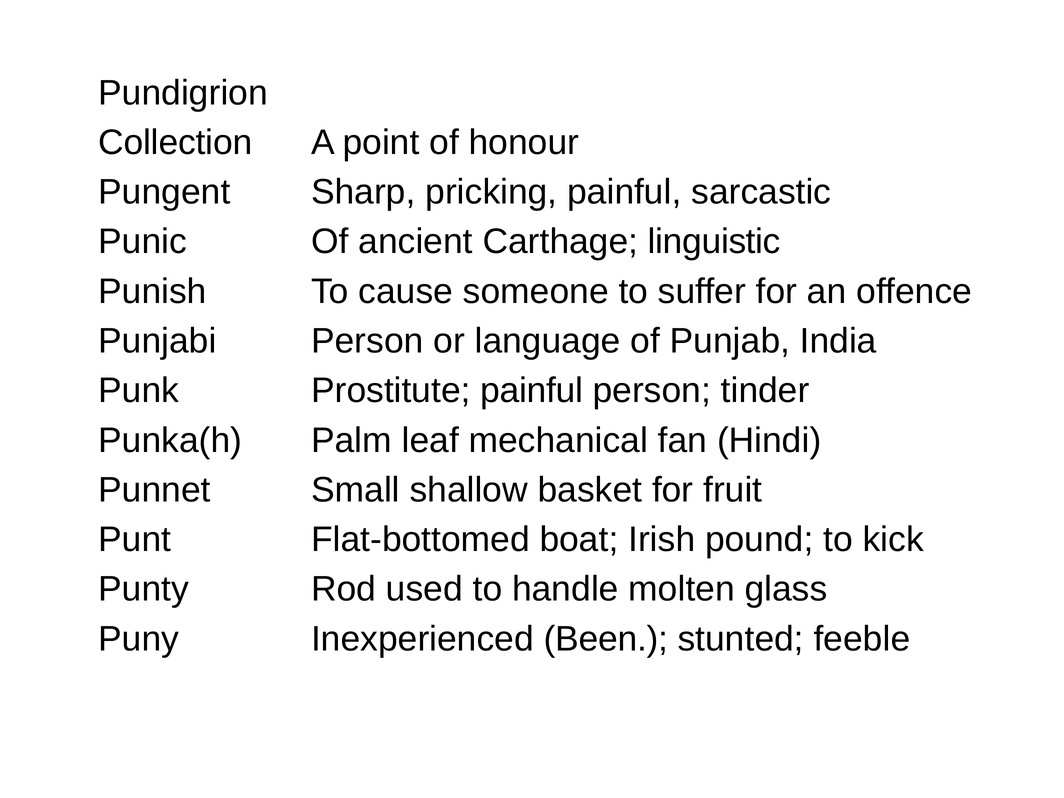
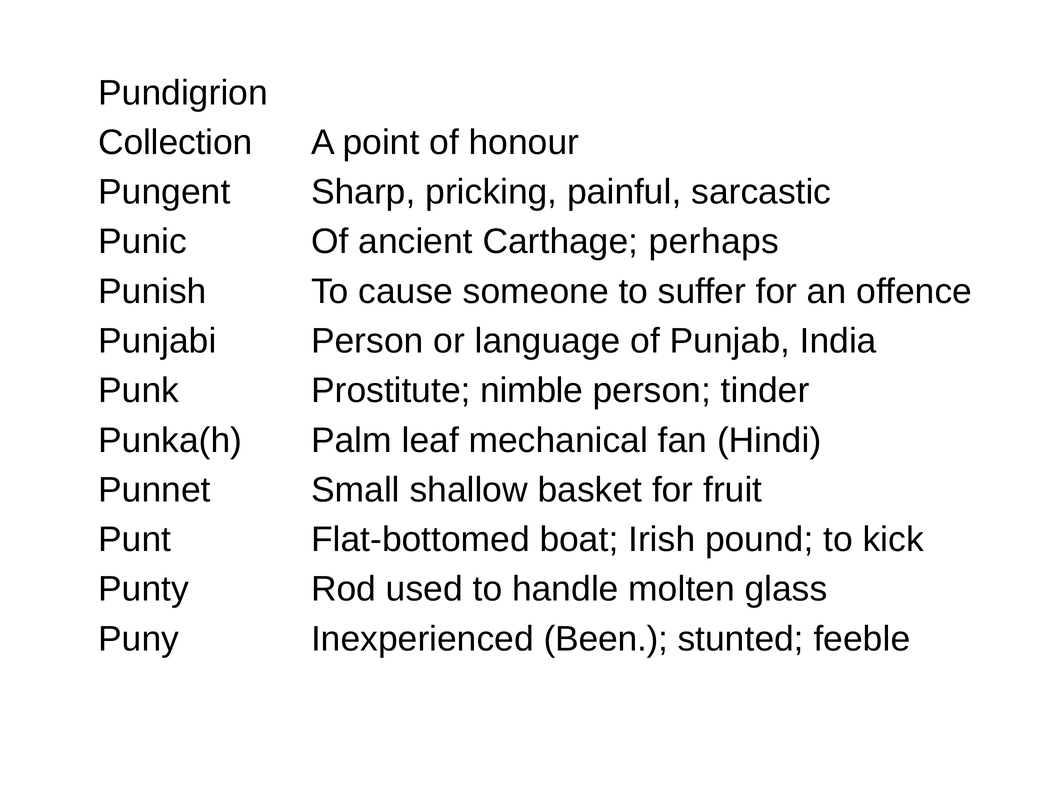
linguistic: linguistic -> perhaps
Prostitute painful: painful -> nimble
